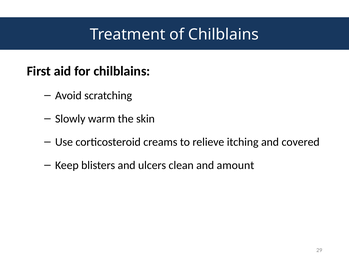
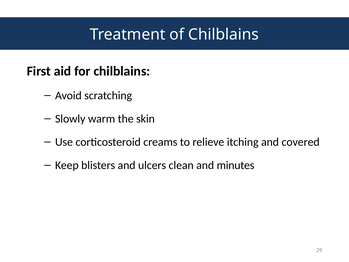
amount: amount -> minutes
